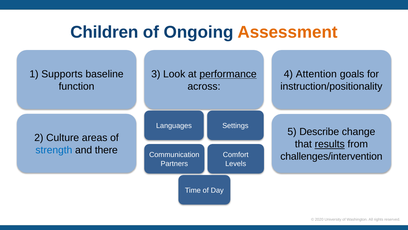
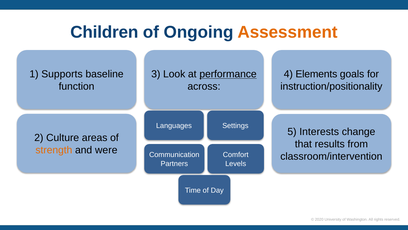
Attention: Attention -> Elements
Describe: Describe -> Interests
results underline: present -> none
strength colour: blue -> orange
there: there -> were
challenges/intervention: challenges/intervention -> classroom/intervention
